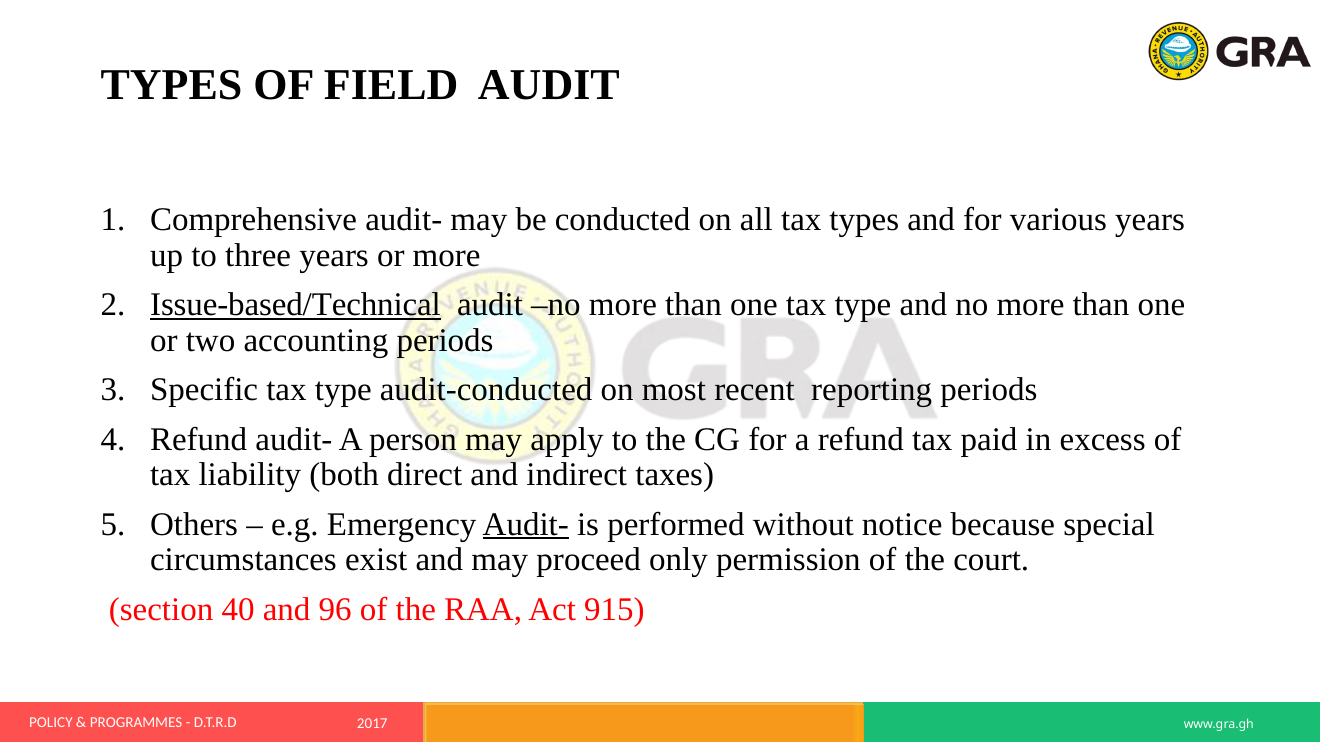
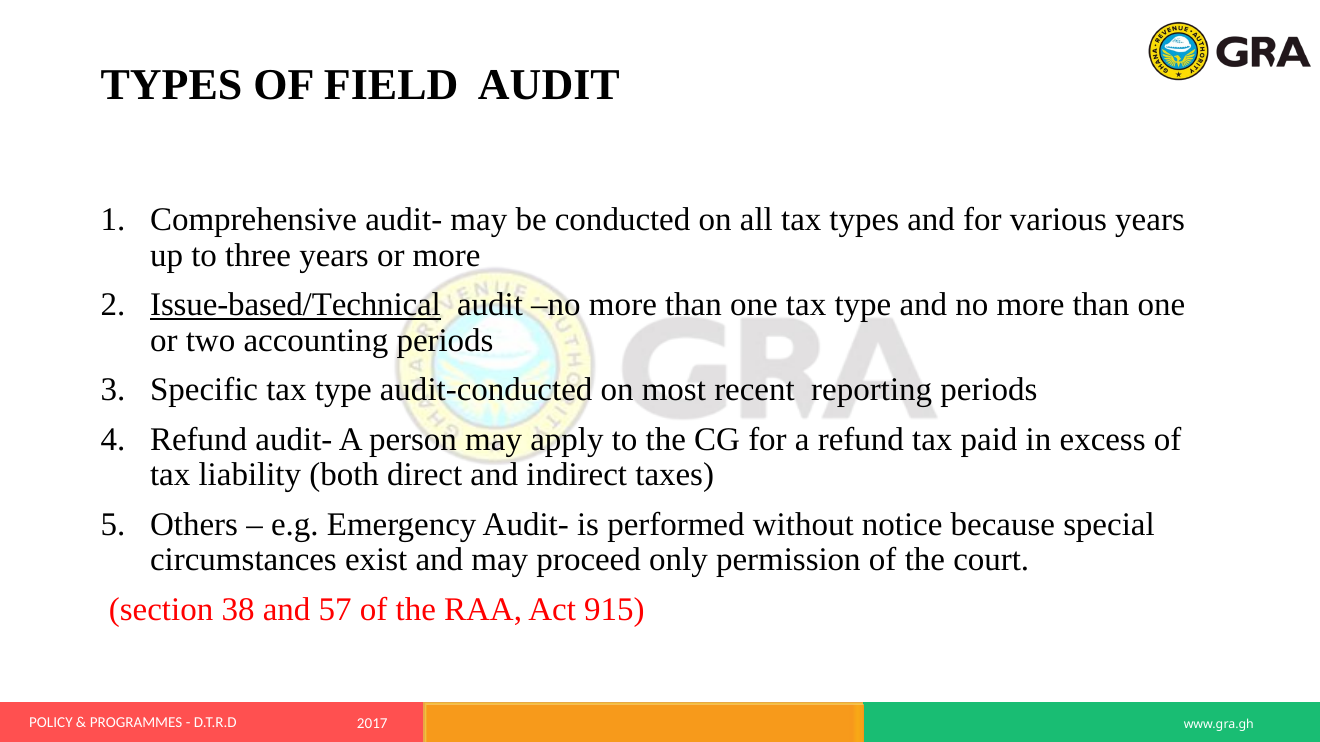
Audit- at (526, 525) underline: present -> none
40: 40 -> 38
96: 96 -> 57
